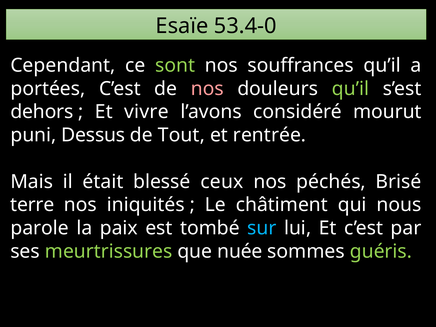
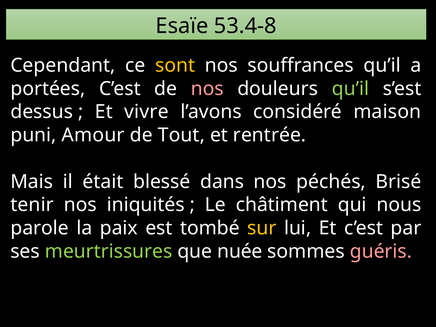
53.4-0: 53.4-0 -> 53.4-8
sont colour: light green -> yellow
dehors: dehors -> dessus
mourut: mourut -> maison
Dessus: Dessus -> Amour
ceux: ceux -> dans
terre: terre -> tenir
sur colour: light blue -> yellow
guéris colour: light green -> pink
